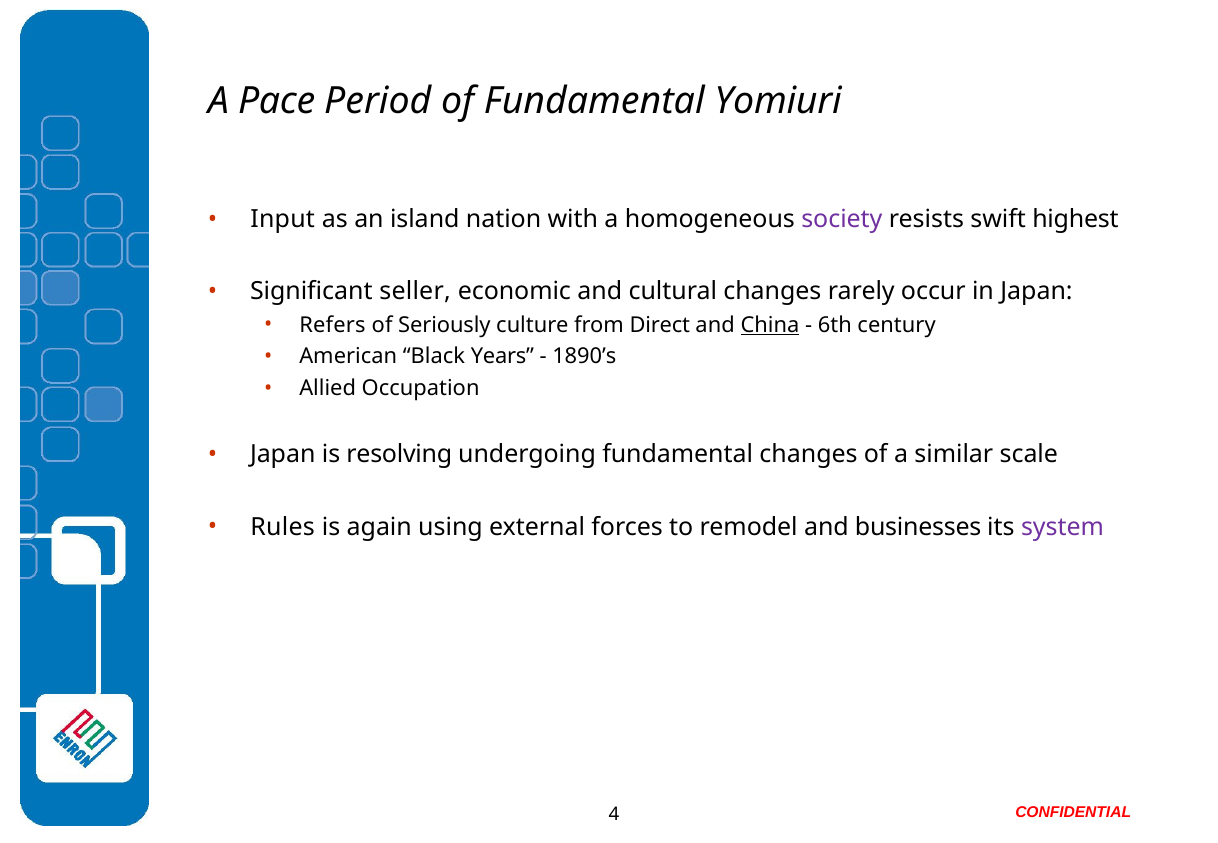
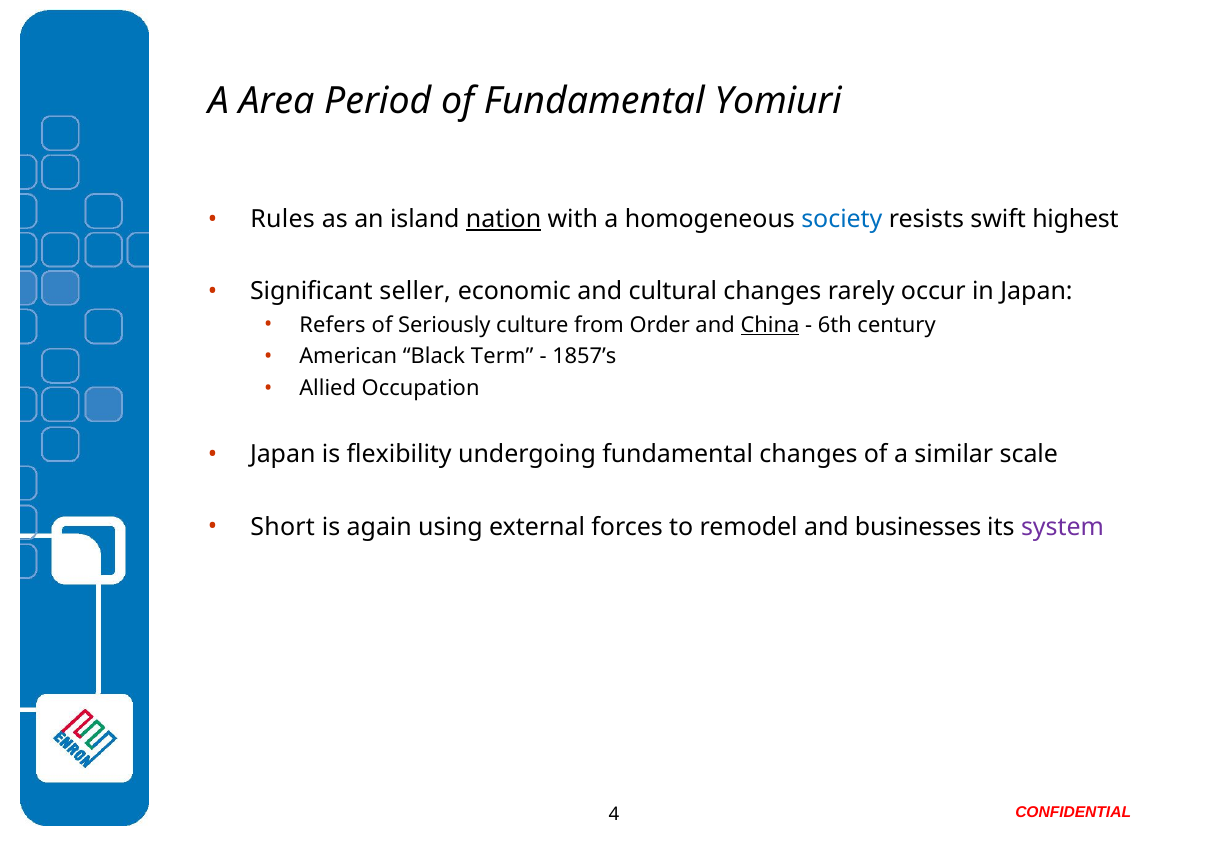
Pace: Pace -> Area
Input: Input -> Rules
nation underline: none -> present
society colour: purple -> blue
Direct: Direct -> Order
Years: Years -> Term
1890’s: 1890’s -> 1857’s
resolving: resolving -> flexibility
Rules: Rules -> Short
